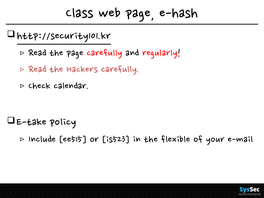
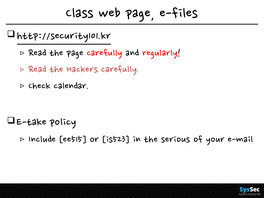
e-hash: e-hash -> e-files
flexible: flexible -> serious
